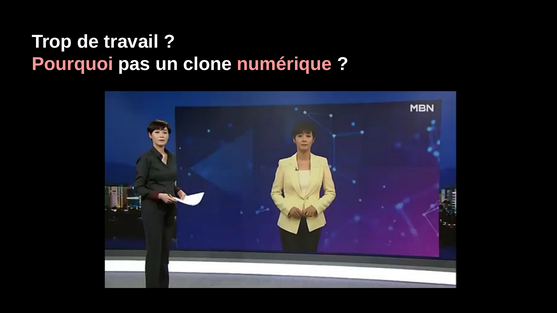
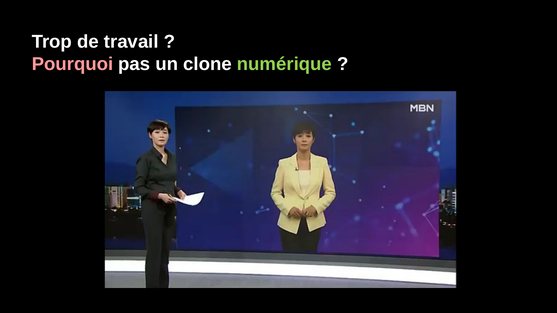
numérique colour: pink -> light green
